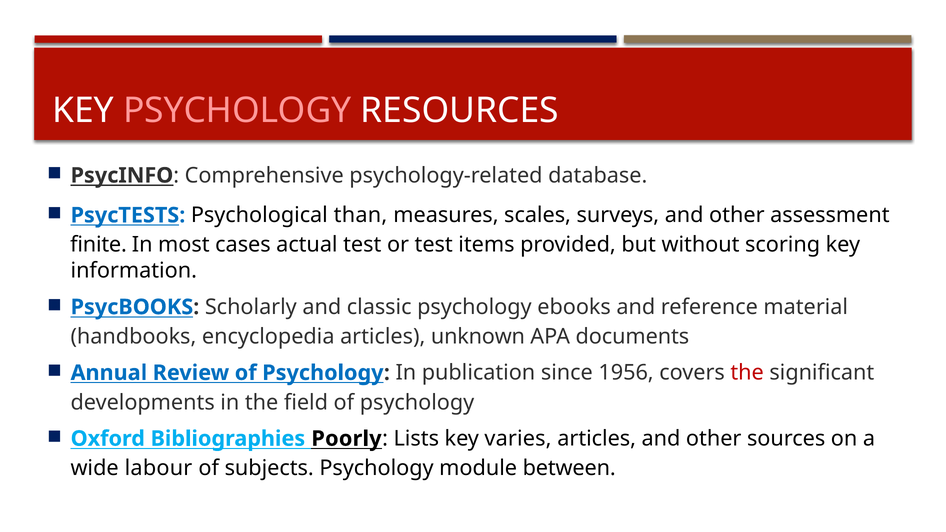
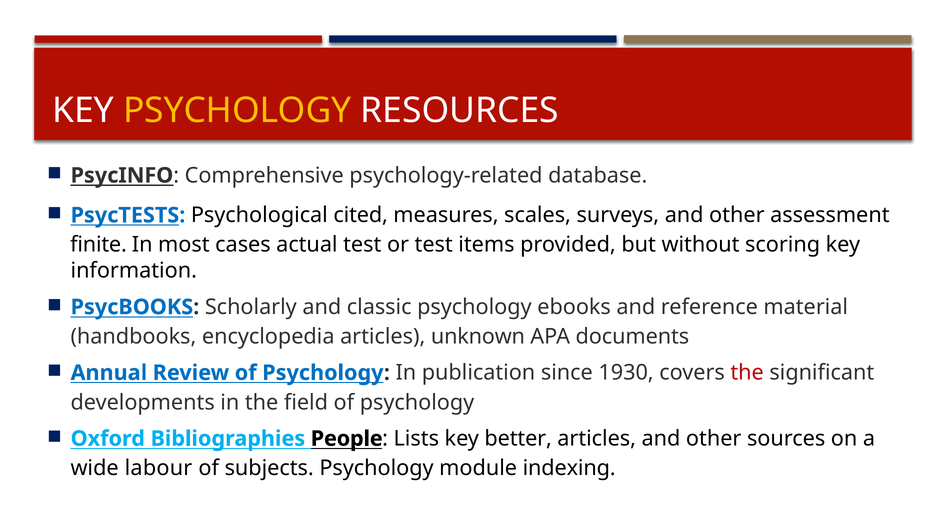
PSYCHOLOGY at (237, 111) colour: pink -> yellow
than: than -> cited
1956: 1956 -> 1930
Poorly: Poorly -> People
varies: varies -> better
between: between -> indexing
